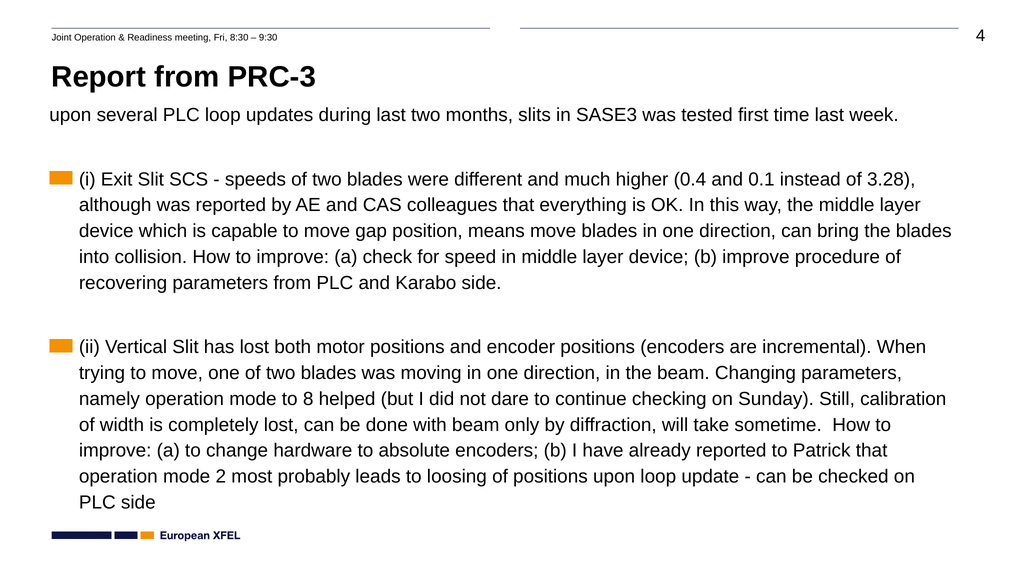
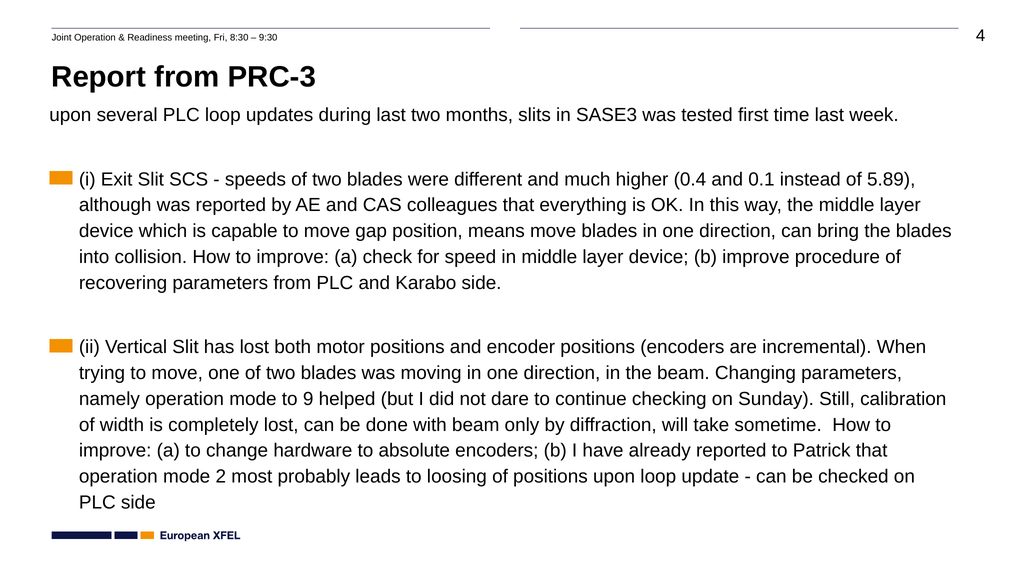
3.28: 3.28 -> 5.89
8: 8 -> 9
